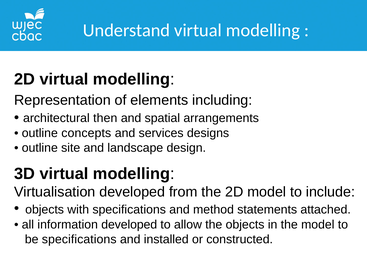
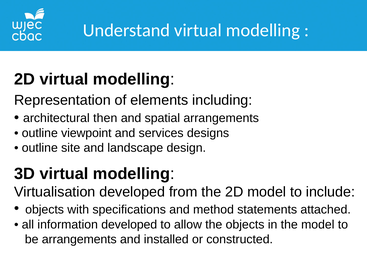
concepts: concepts -> viewpoint
be specifications: specifications -> arrangements
